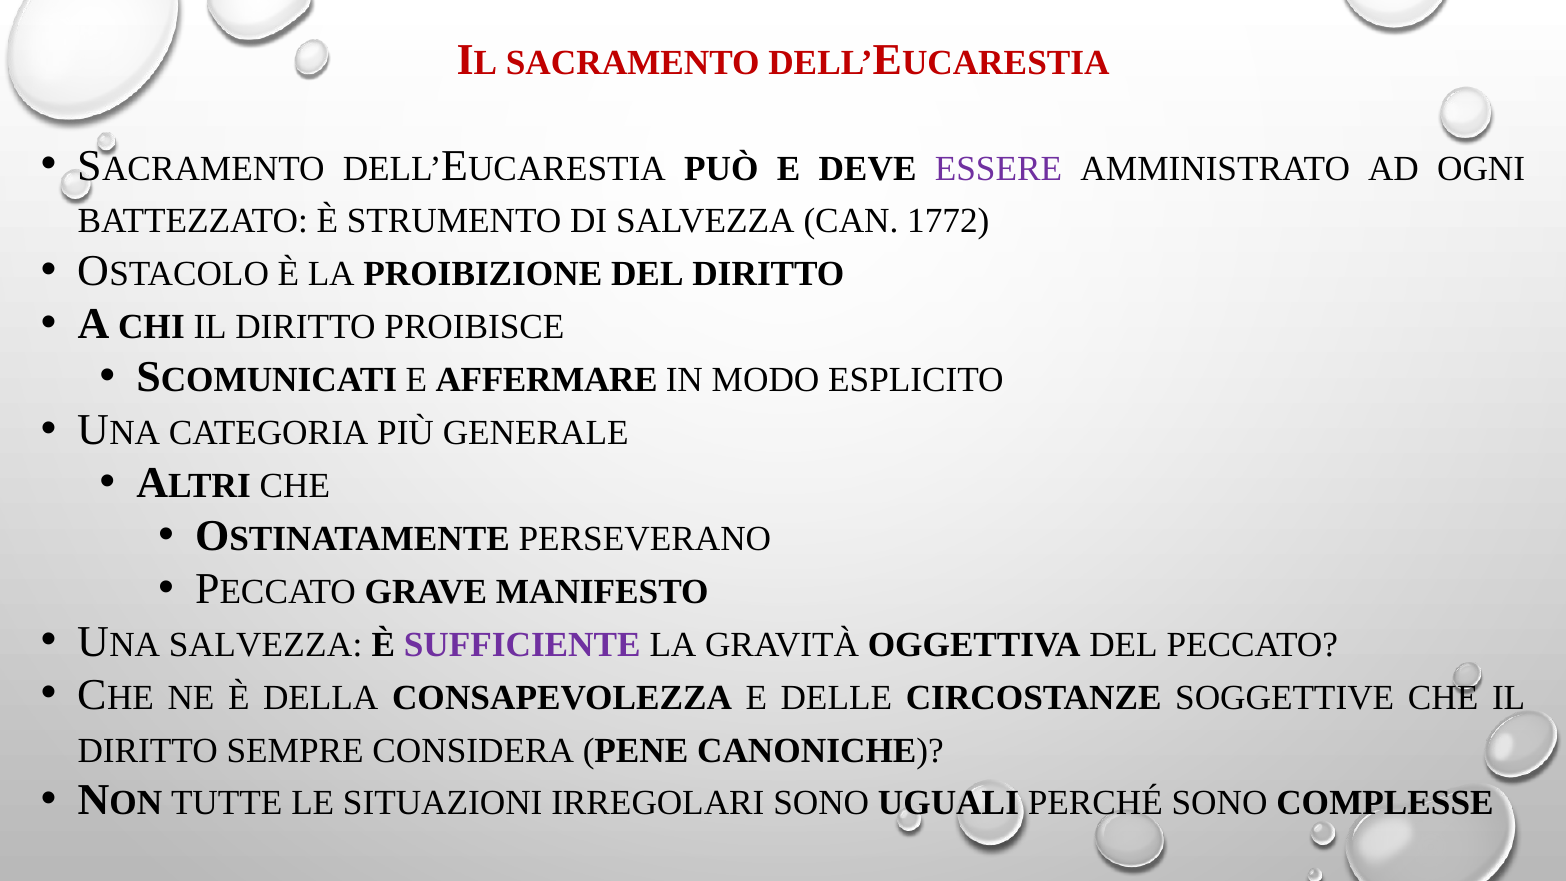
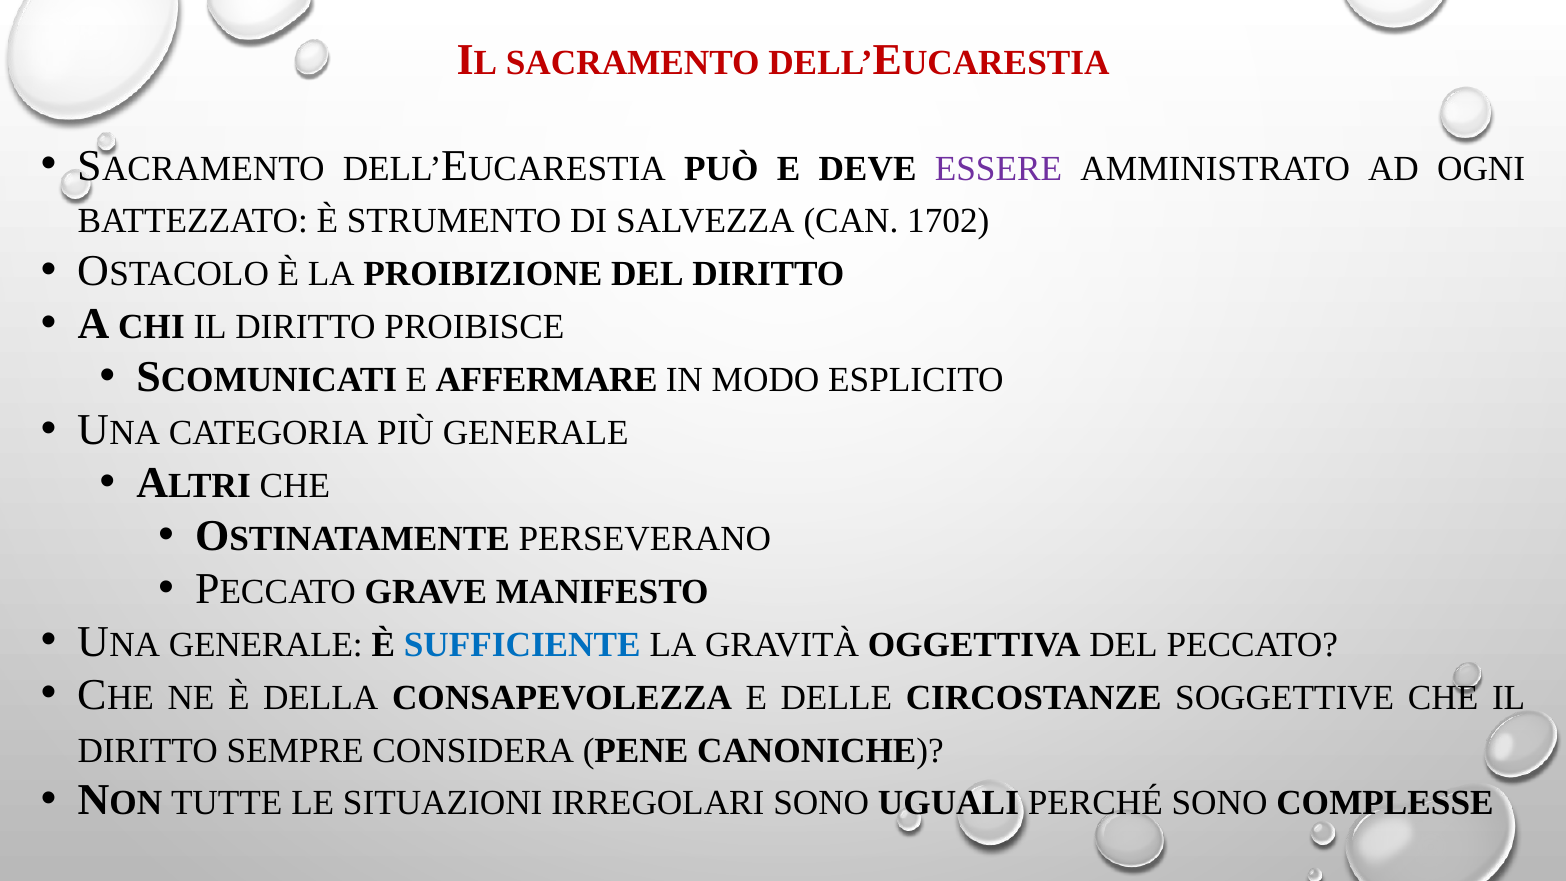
1772: 1772 -> 1702
SALVEZZA at (266, 645): SALVEZZA -> GENERALE
SUFFICIENTE colour: purple -> blue
